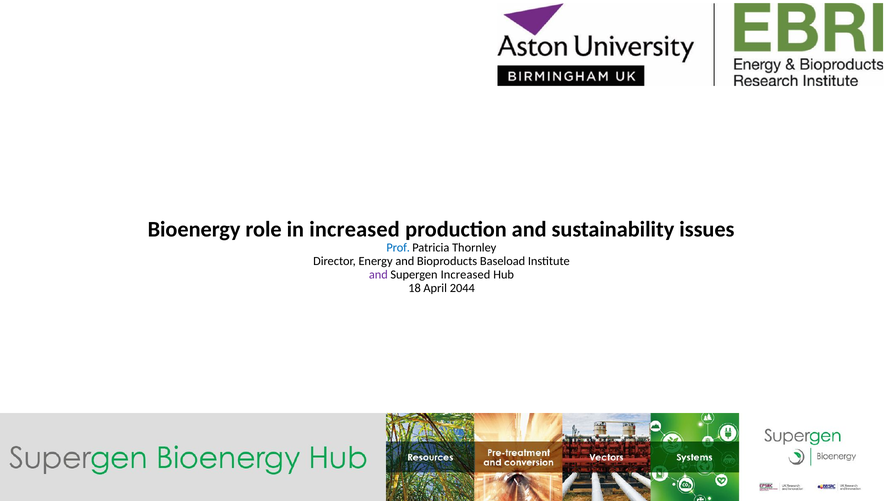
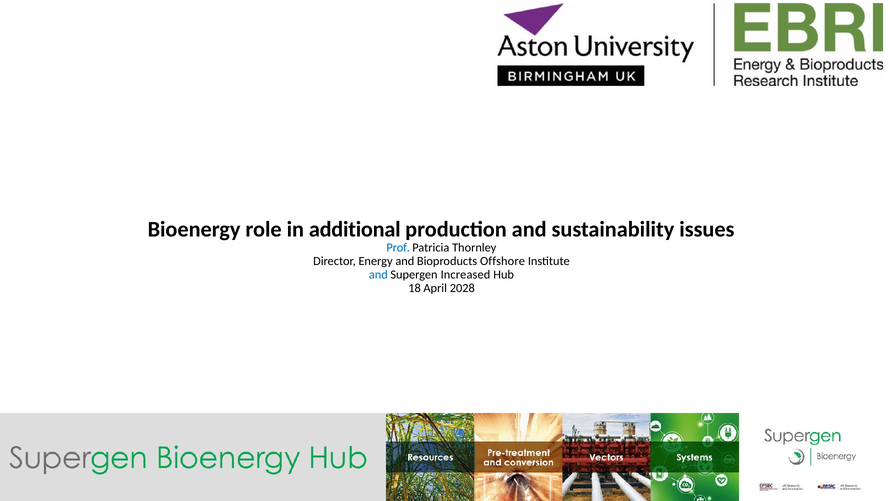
in increased: increased -> additional
Baseload: Baseload -> Offshore
and at (378, 274) colour: purple -> blue
2044: 2044 -> 2028
